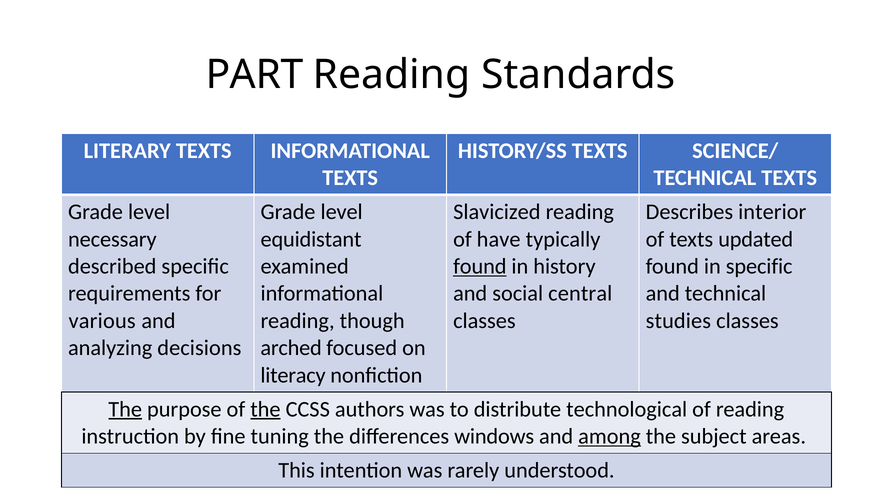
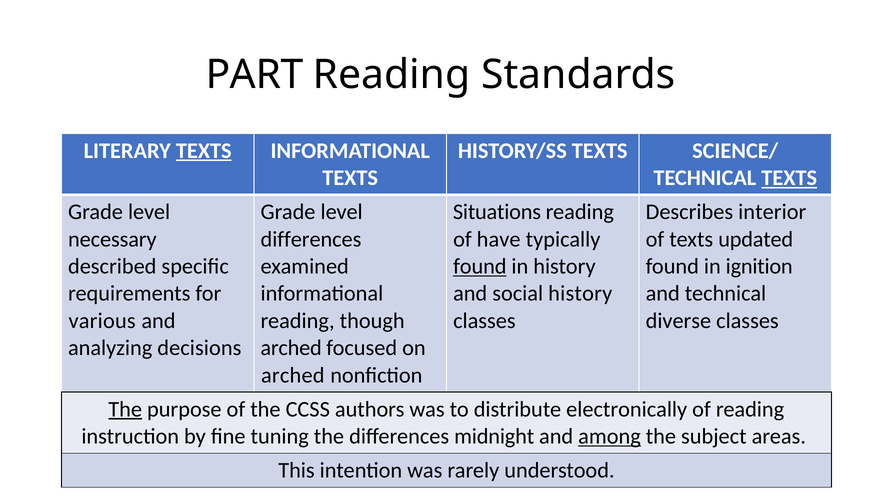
TEXTS at (204, 151) underline: none -> present
TEXTS at (789, 178) underline: none -> present
Slavicized: Slavicized -> Situations
equidistant at (311, 239): equidistant -> differences
in specific: specific -> ignition
social central: central -> history
studies: studies -> diverse
literacy at (293, 376): literacy -> arched
the at (265, 409) underline: present -> none
technological: technological -> electronically
windows: windows -> midnight
